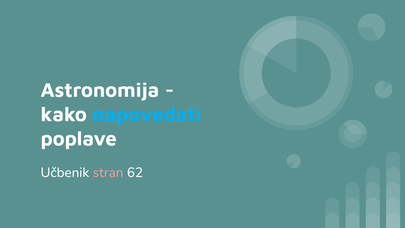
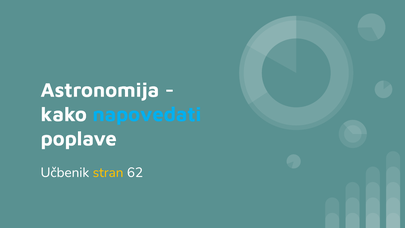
stran colour: pink -> yellow
